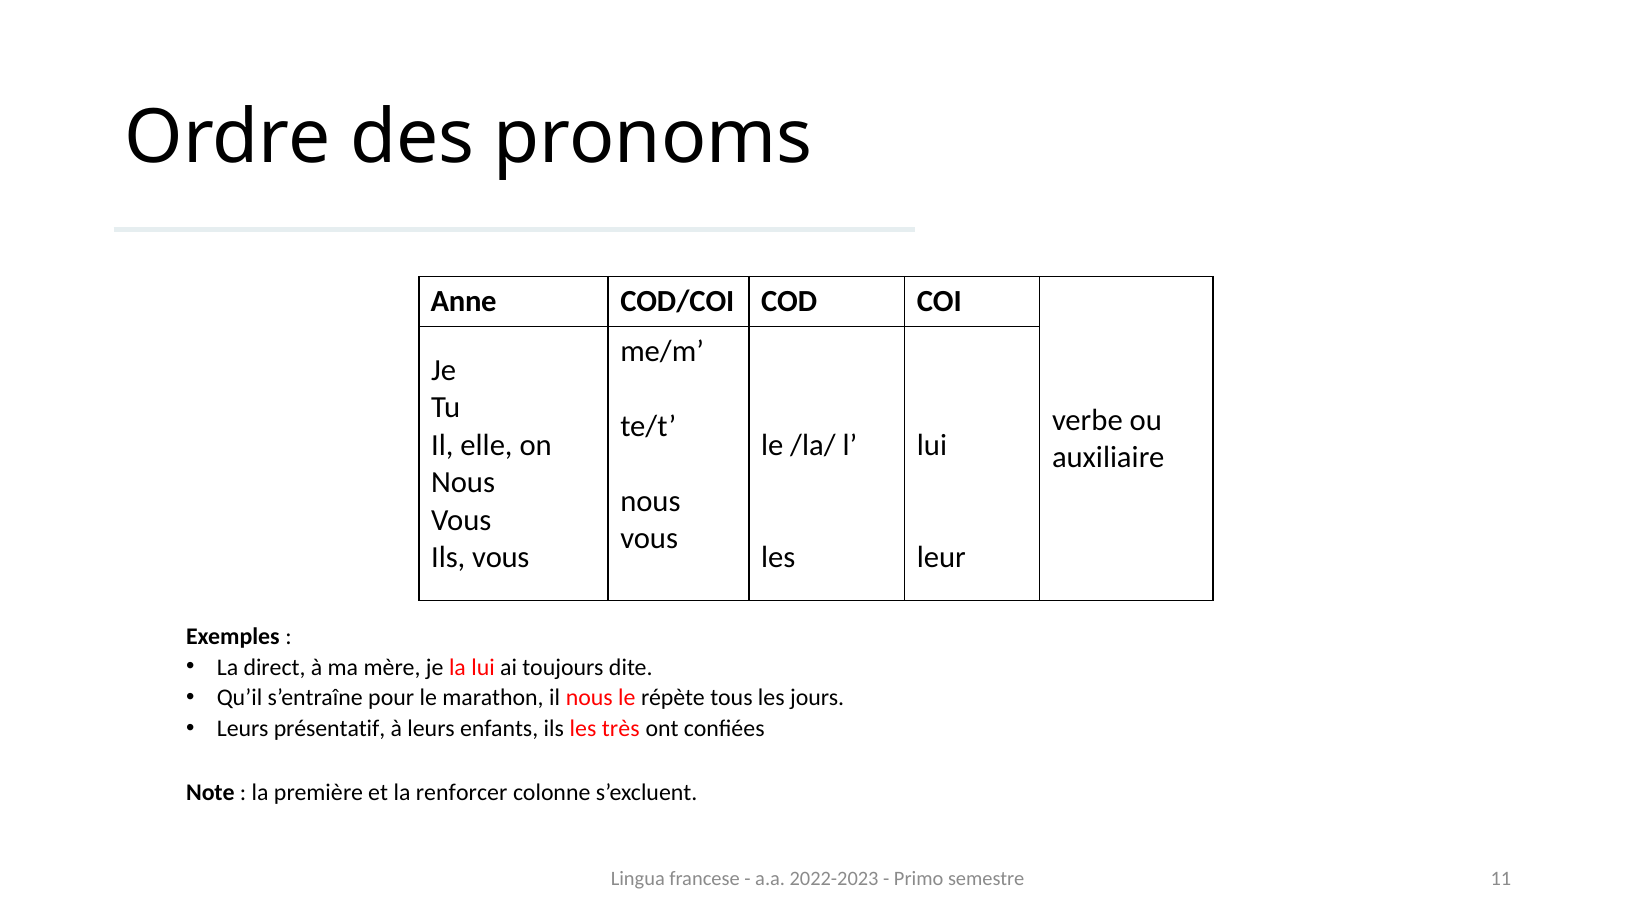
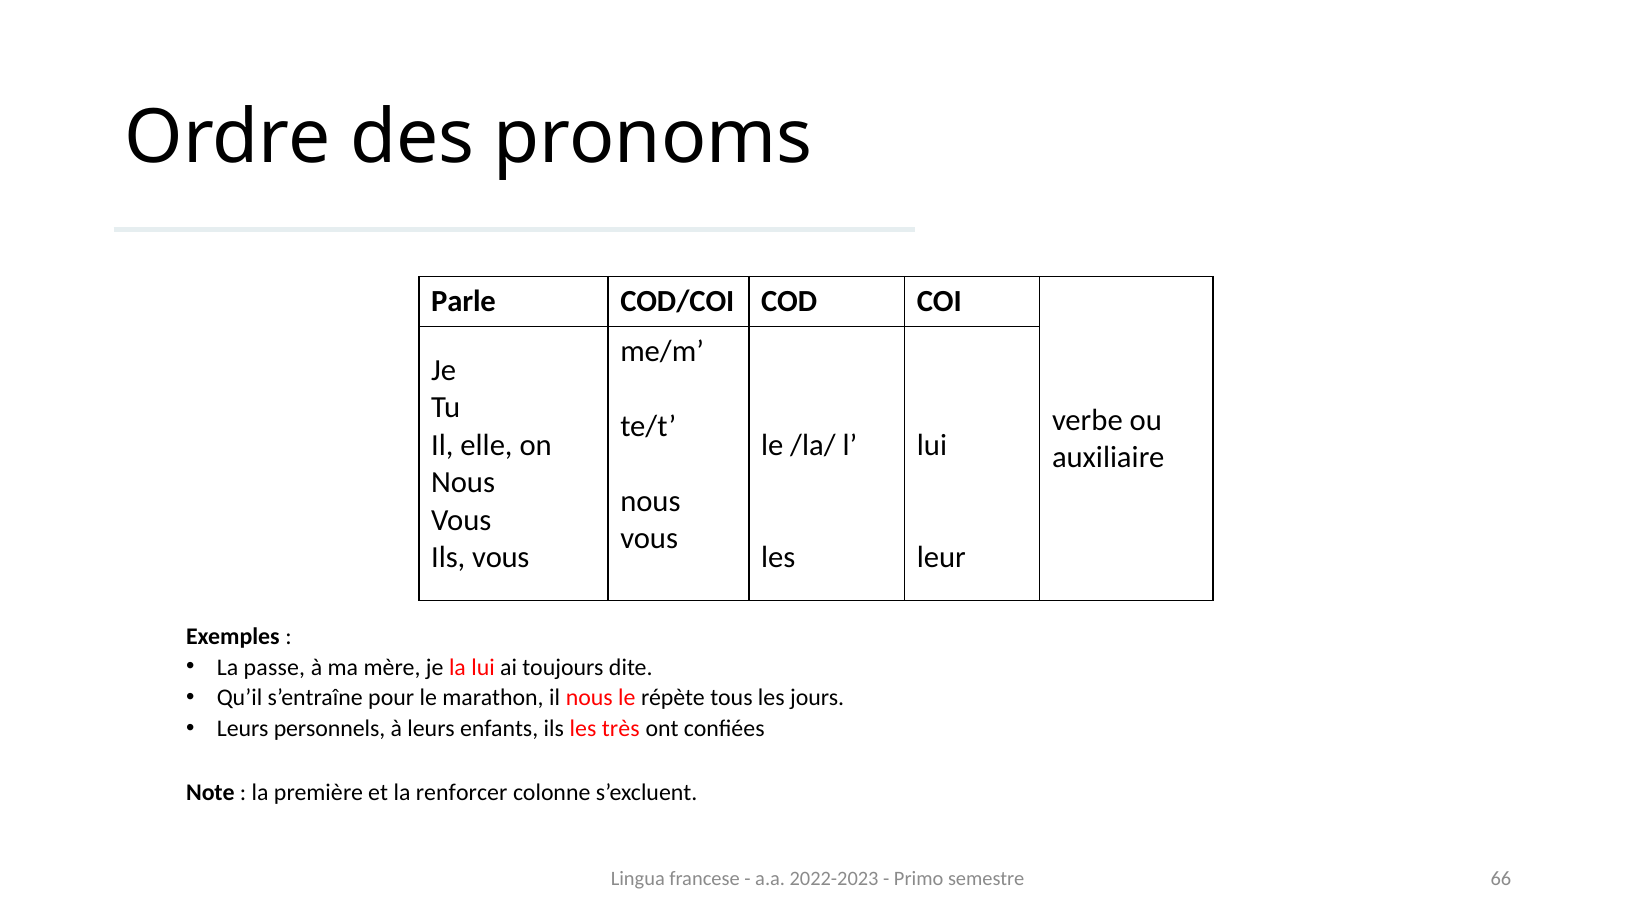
Anne: Anne -> Parle
direct: direct -> passe
présentatif: présentatif -> personnels
11: 11 -> 66
